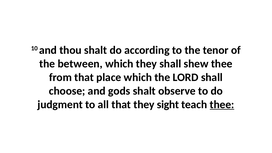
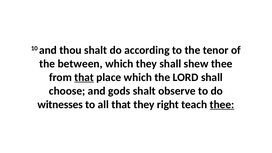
that at (84, 77) underline: none -> present
judgment: judgment -> witnesses
sight: sight -> right
